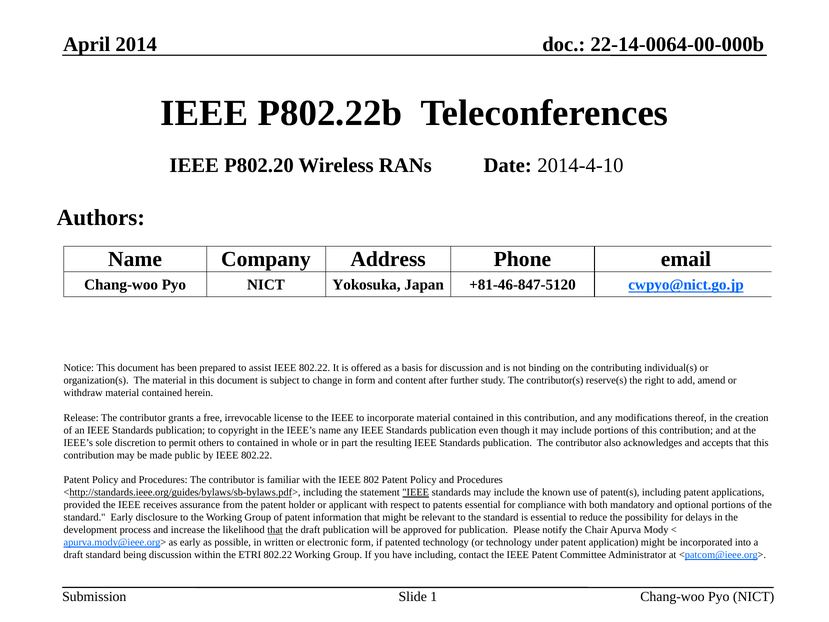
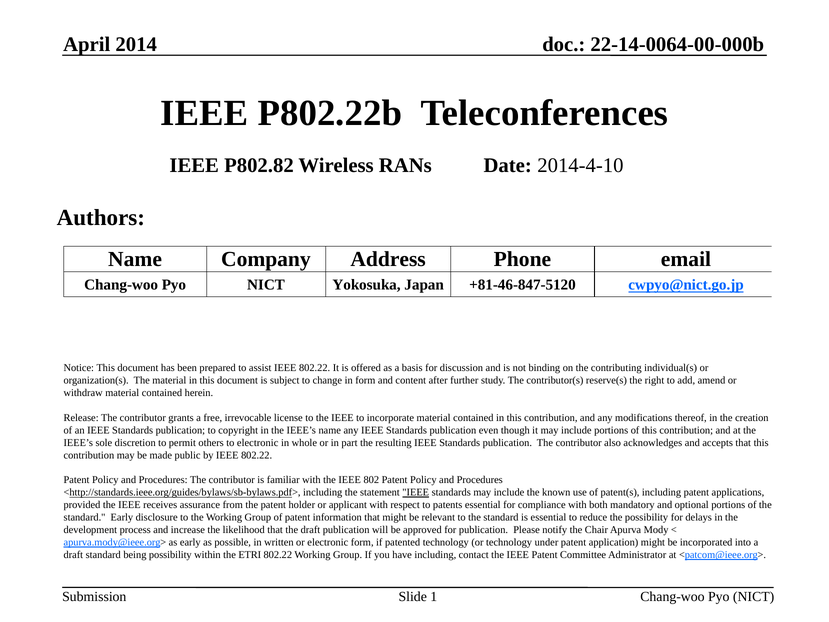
P802.20: P802.20 -> P802.82
to contained: contained -> electronic
that at (275, 530) underline: present -> none
being discussion: discussion -> possibility
